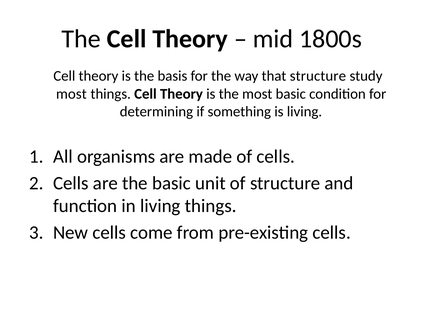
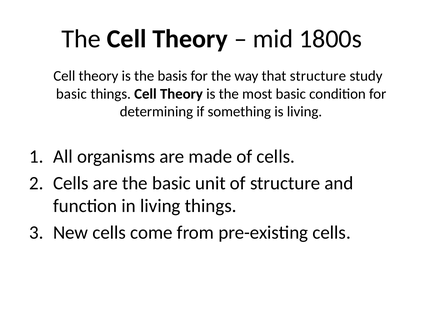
most at (71, 94): most -> basic
